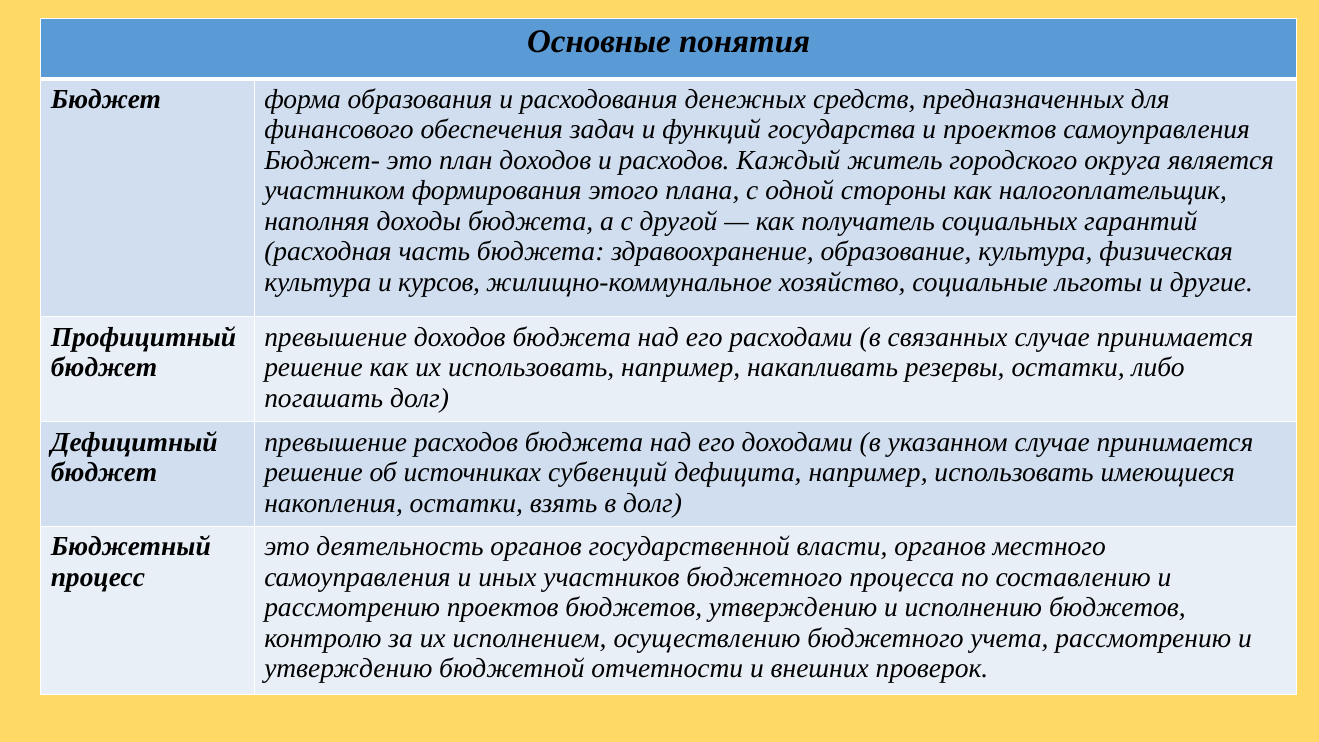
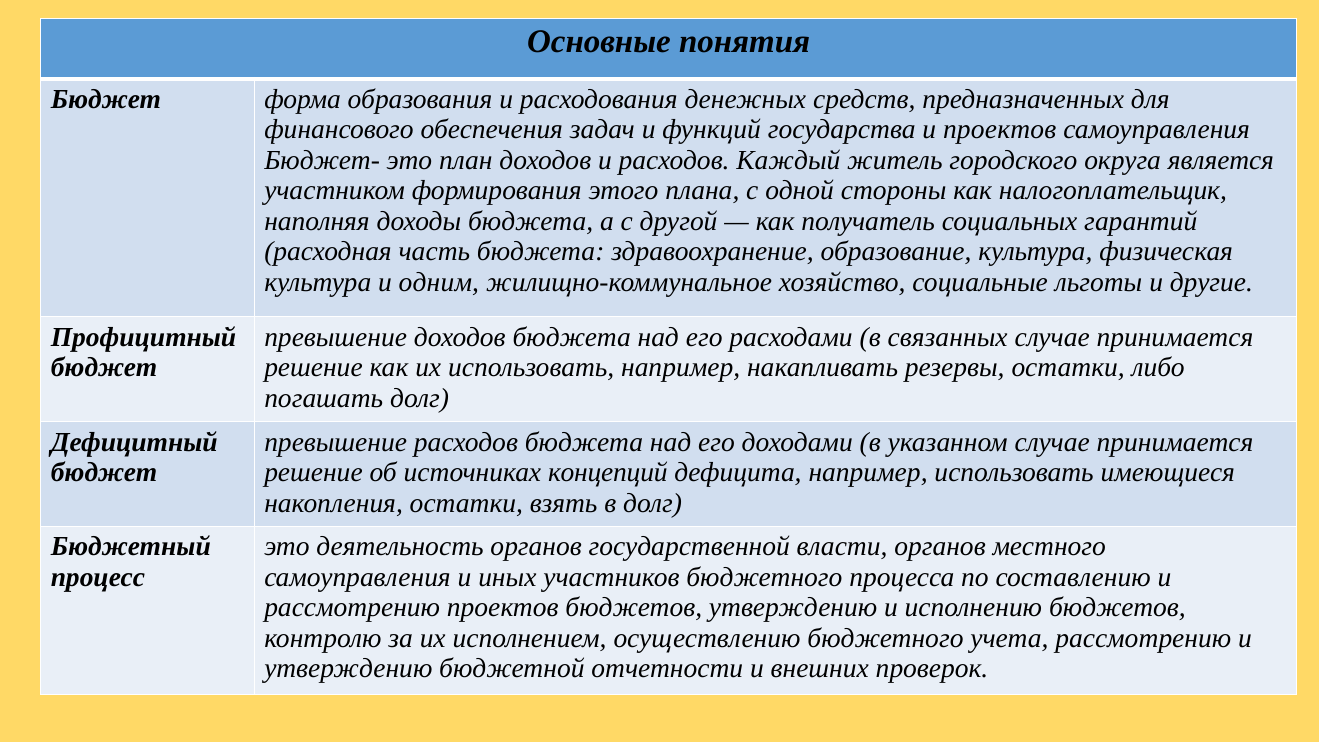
курсов: курсов -> одним
субвенций: субвенций -> концепций
